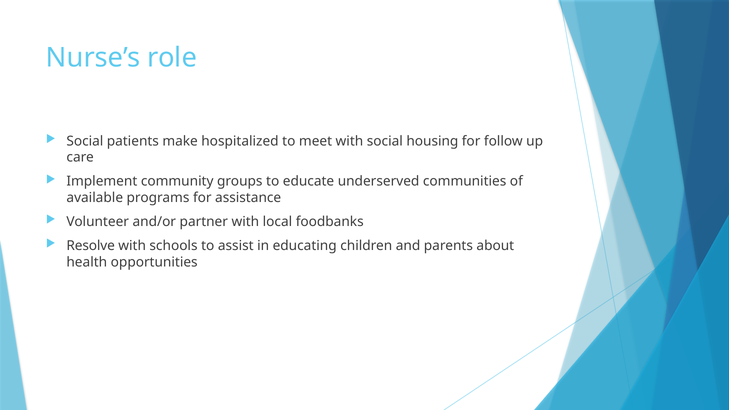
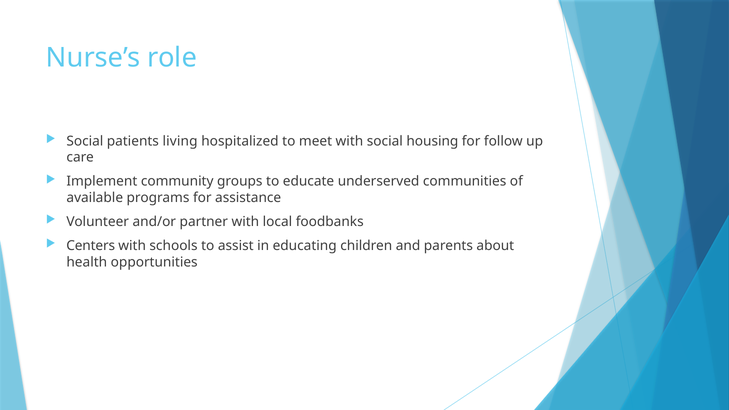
make: make -> living
Resolve: Resolve -> Centers
